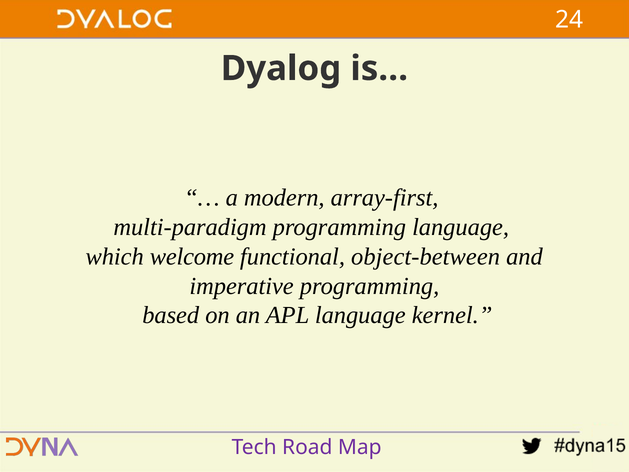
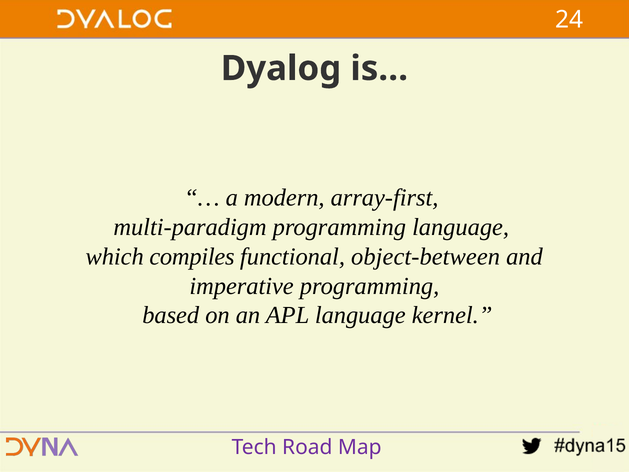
welcome: welcome -> compiles
